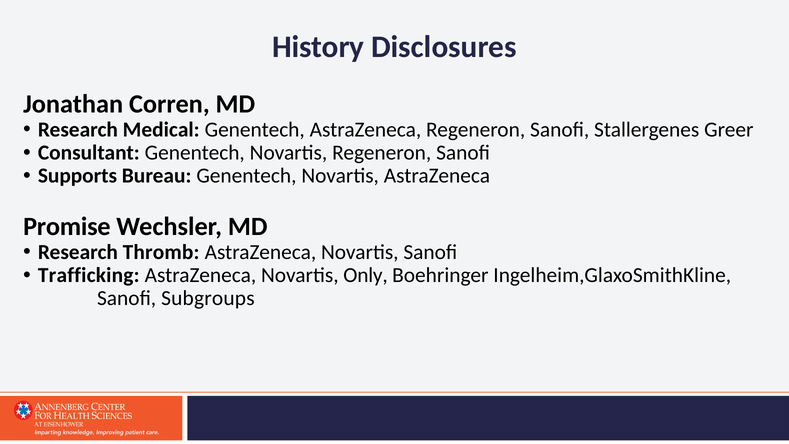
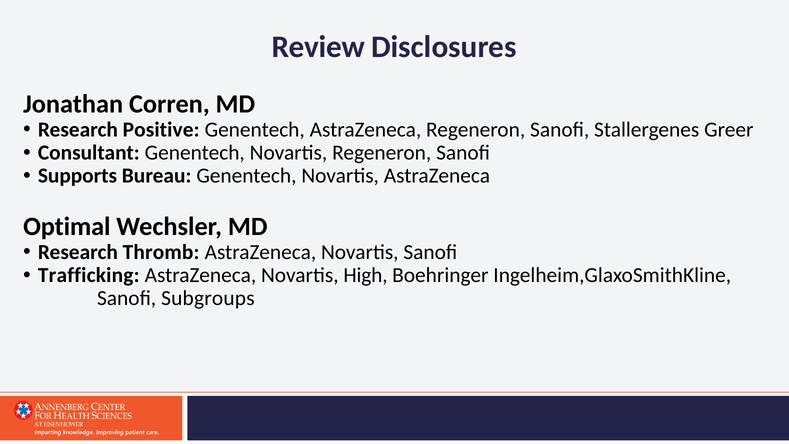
History: History -> Review
Medical: Medical -> Positive
Promise: Promise -> Optimal
Only: Only -> High
